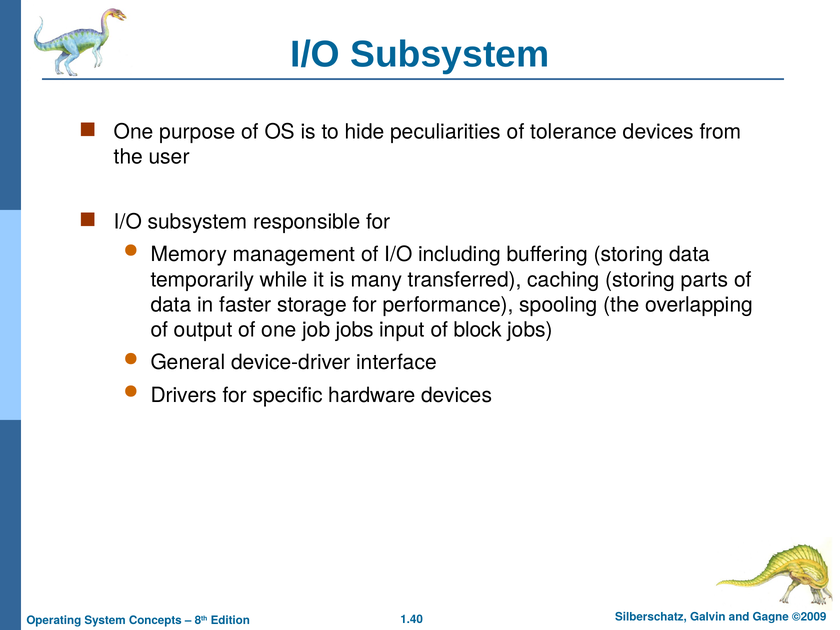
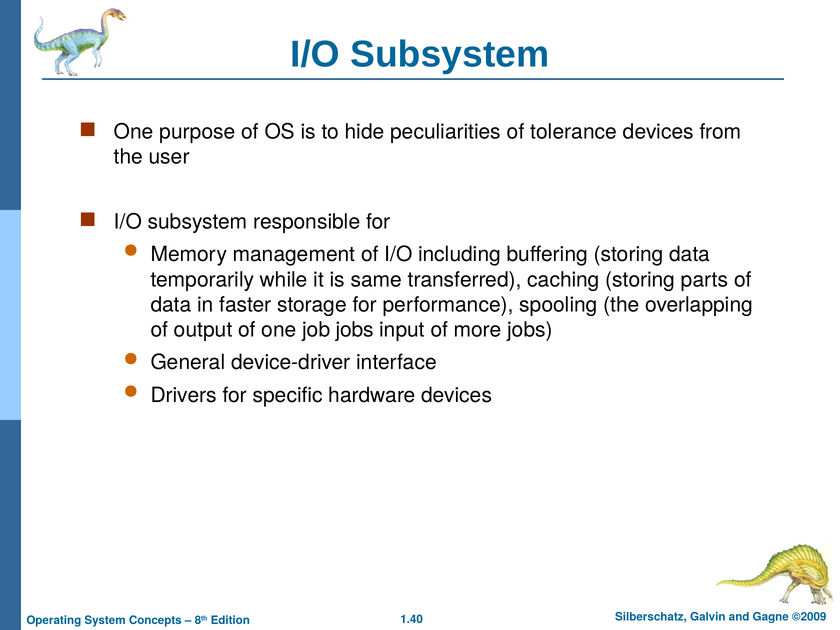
many: many -> same
block: block -> more
